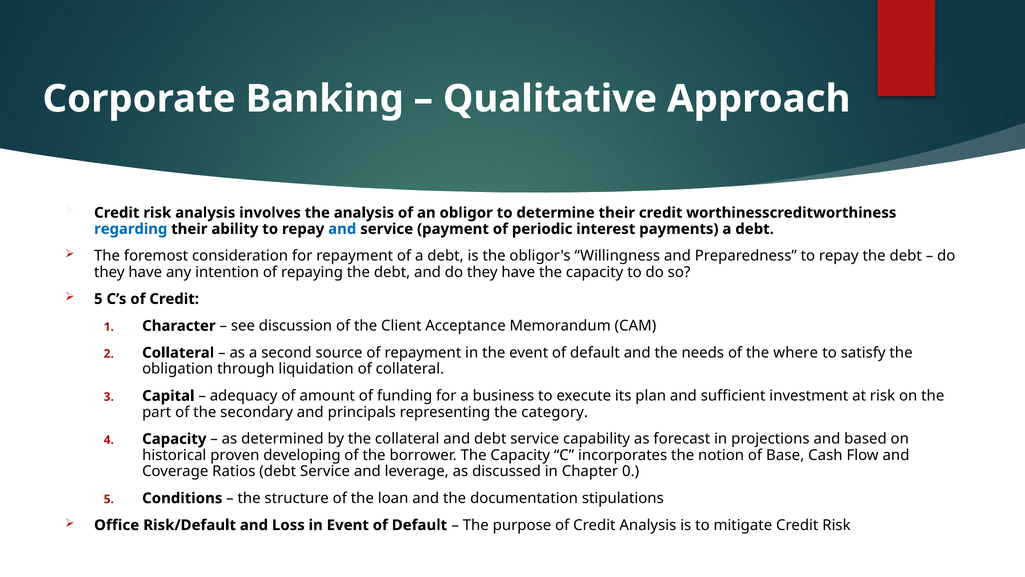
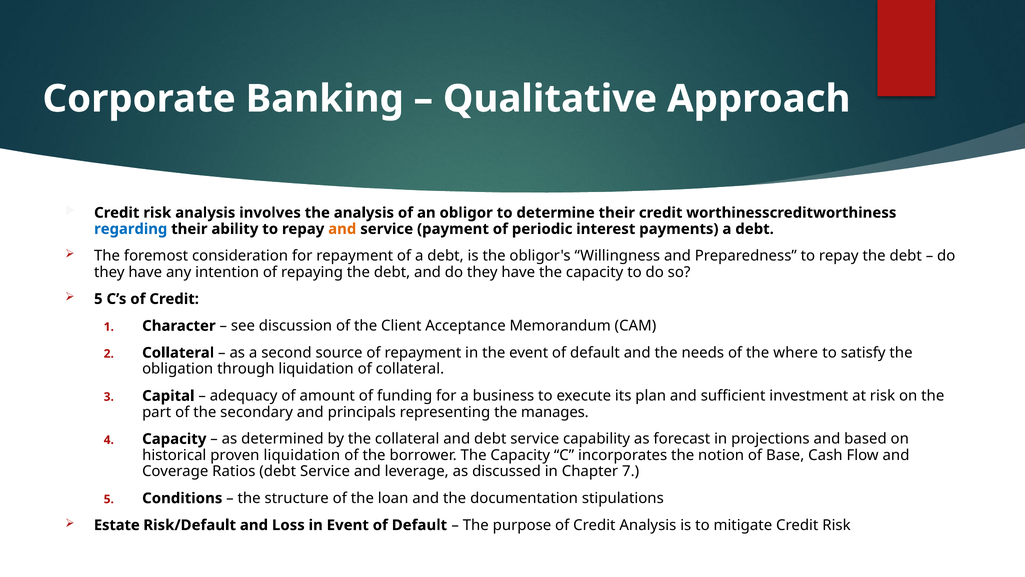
and at (342, 229) colour: blue -> orange
category: category -> manages
proven developing: developing -> liquidation
0: 0 -> 7
Office: Office -> Estate
